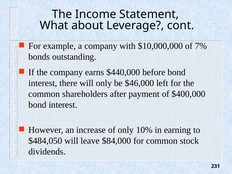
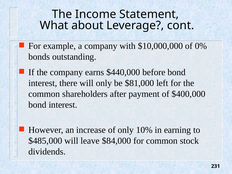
7%: 7% -> 0%
$46,000: $46,000 -> $81,000
$484,050: $484,050 -> $485,000
